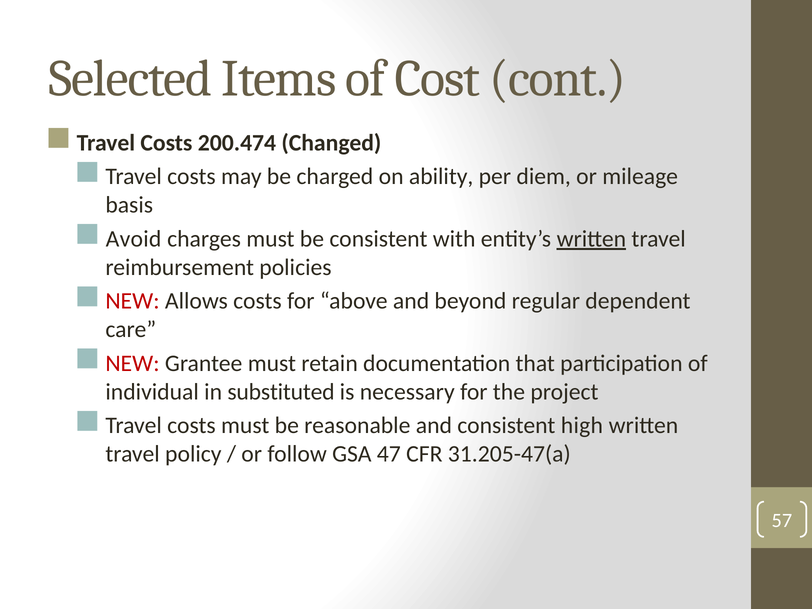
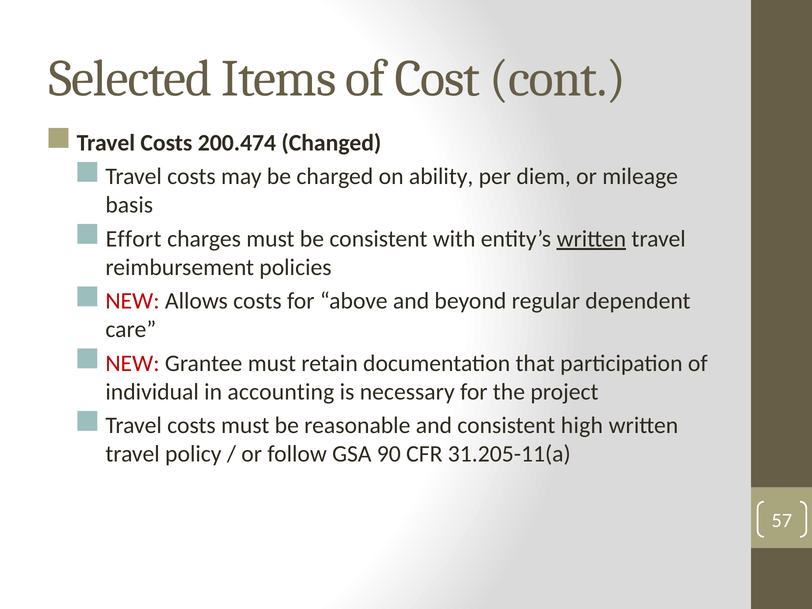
Avoid: Avoid -> Effort
substituted: substituted -> accounting
47: 47 -> 90
31.205-47(a: 31.205-47(a -> 31.205-11(a
